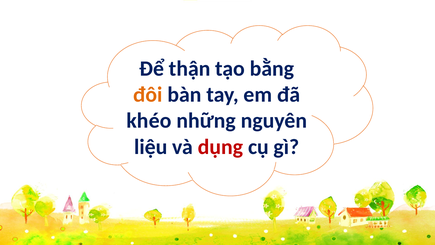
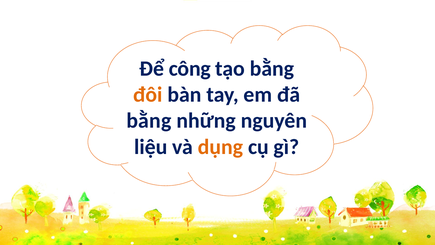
thận: thận -> công
khéo at (149, 121): khéo -> bằng
dụng colour: red -> orange
